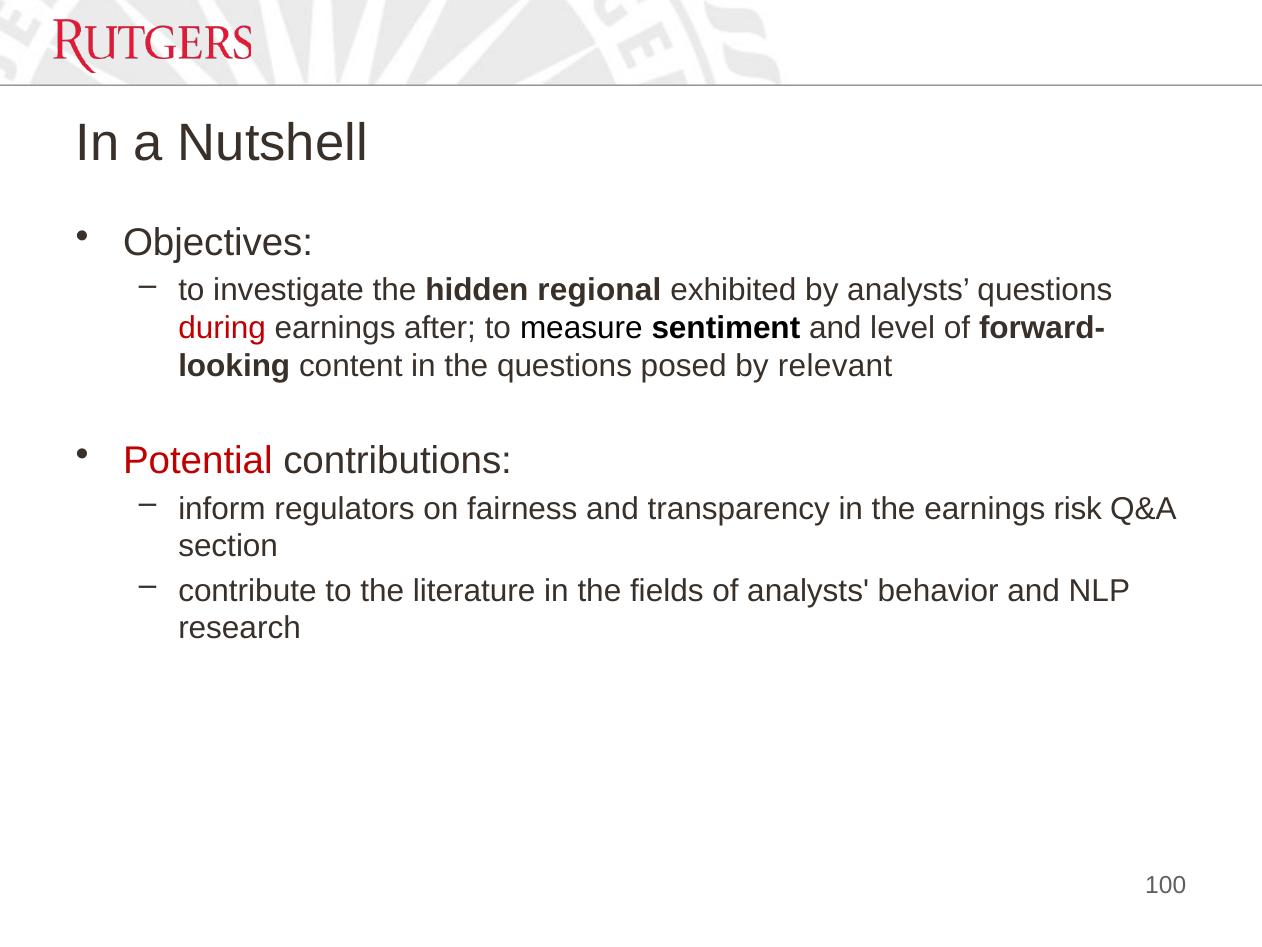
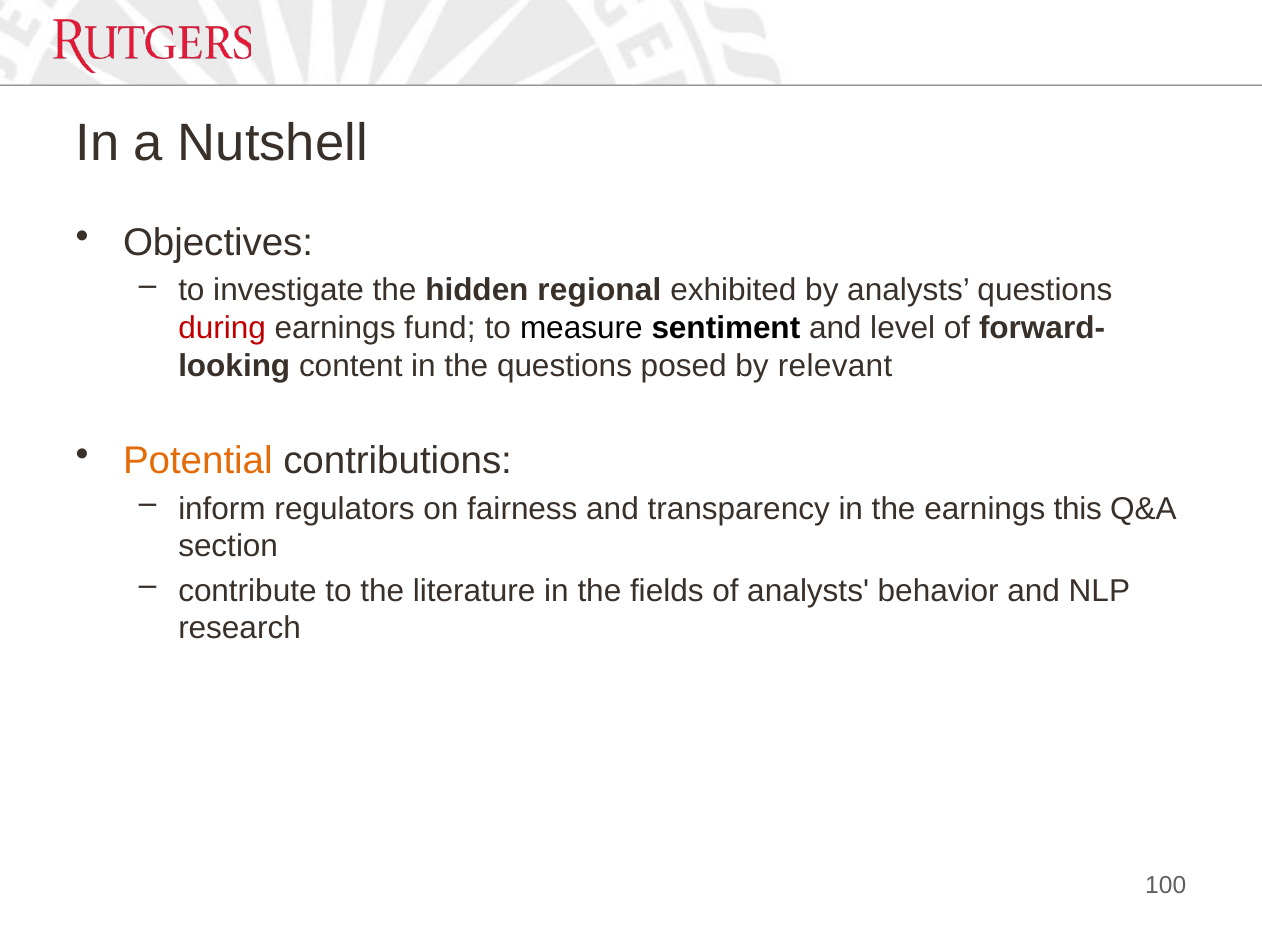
after: after -> fund
Potential colour: red -> orange
risk: risk -> this
